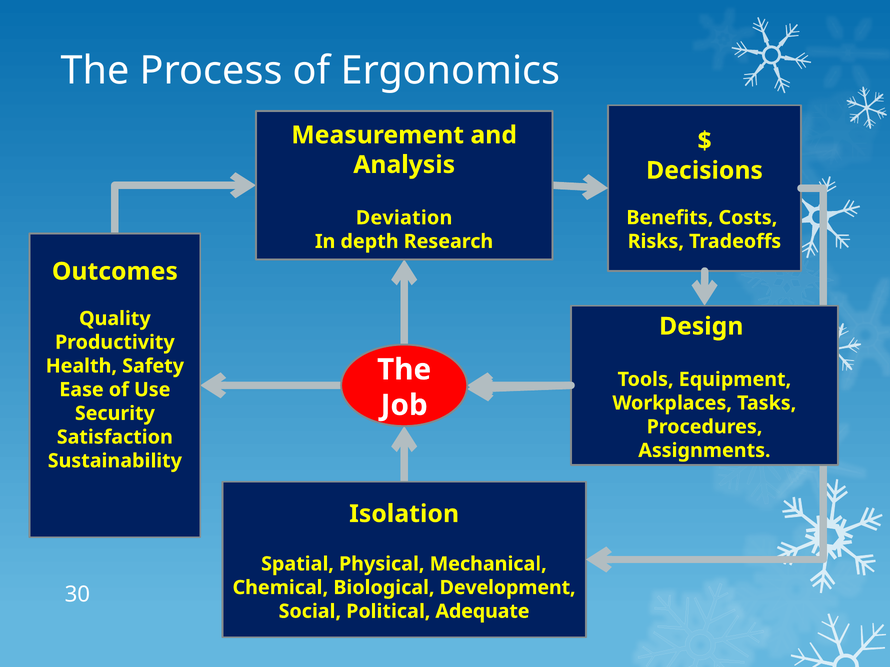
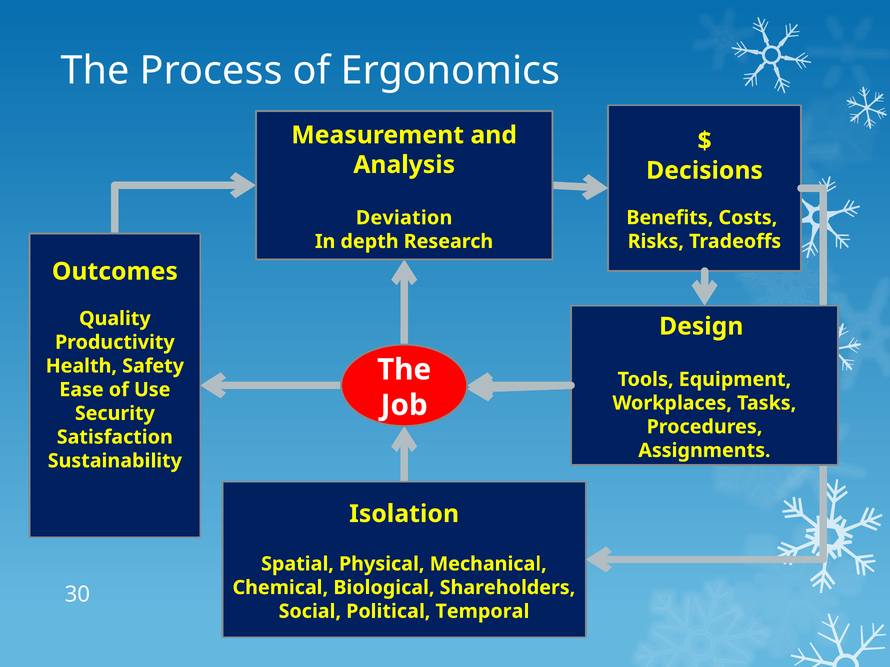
Development: Development -> Shareholders
Adequate: Adequate -> Temporal
